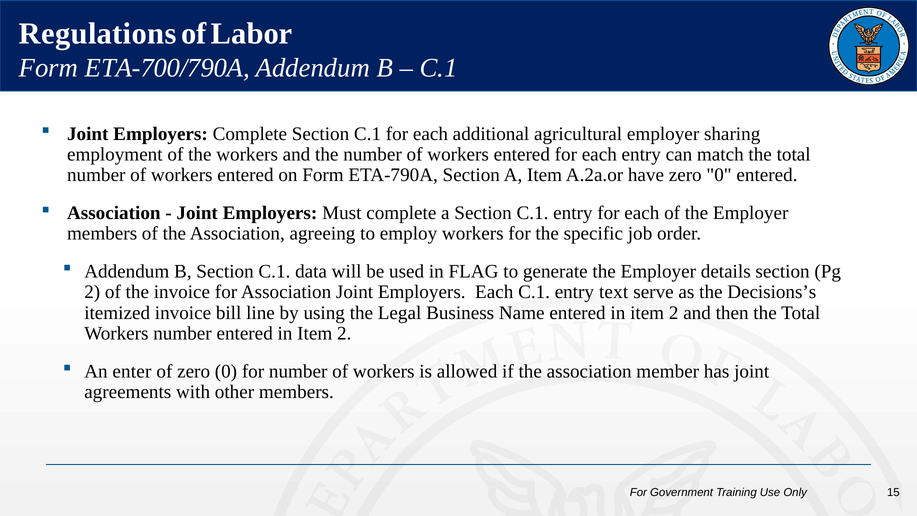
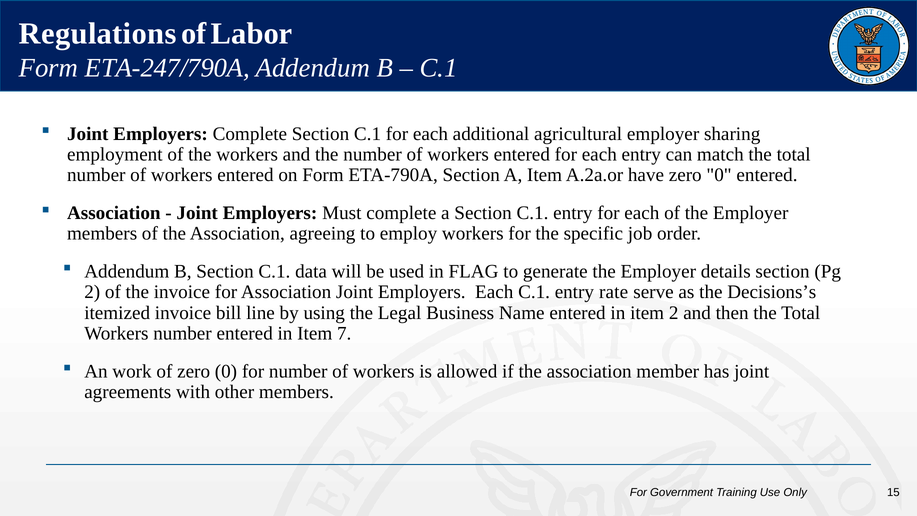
ETA-700/790A: ETA-700/790A -> ETA-247/790A
text: text -> rate
2 at (344, 333): 2 -> 7
enter: enter -> work
